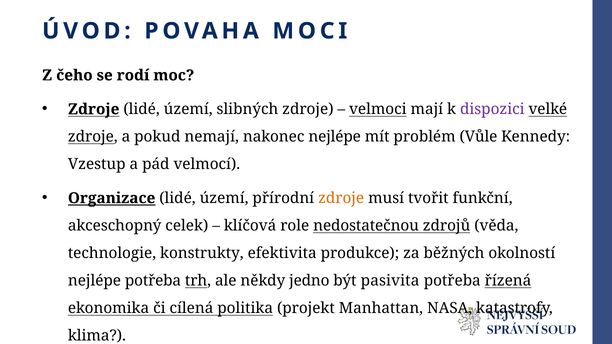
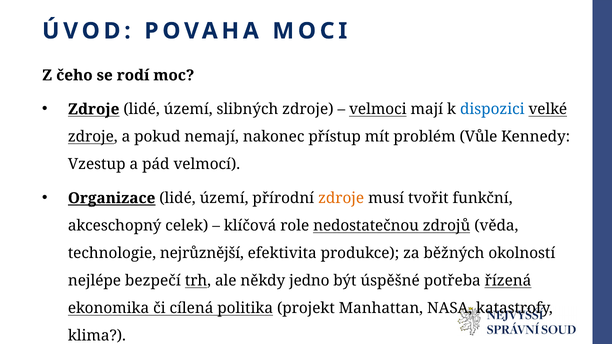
dispozici colour: purple -> blue
nakonec nejlépe: nejlépe -> přístup
konstrukty: konstrukty -> nejrůznější
nejlépe potřeba: potřeba -> bezpečí
pasivita: pasivita -> úspěšné
